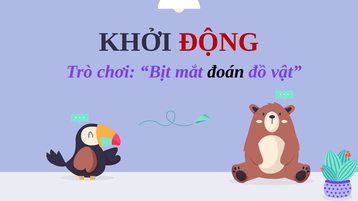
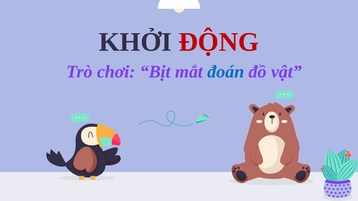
đoán colour: black -> blue
